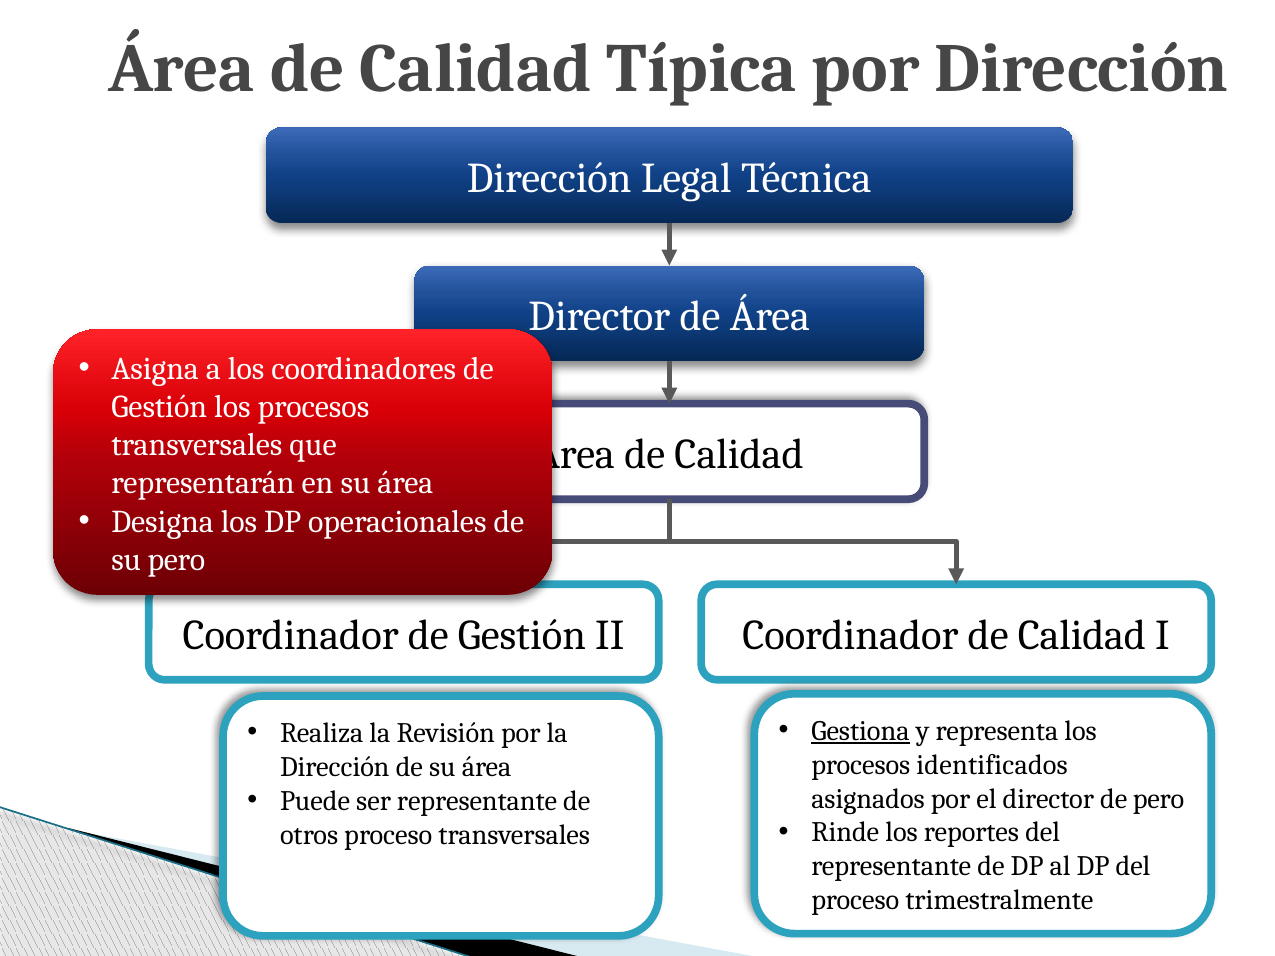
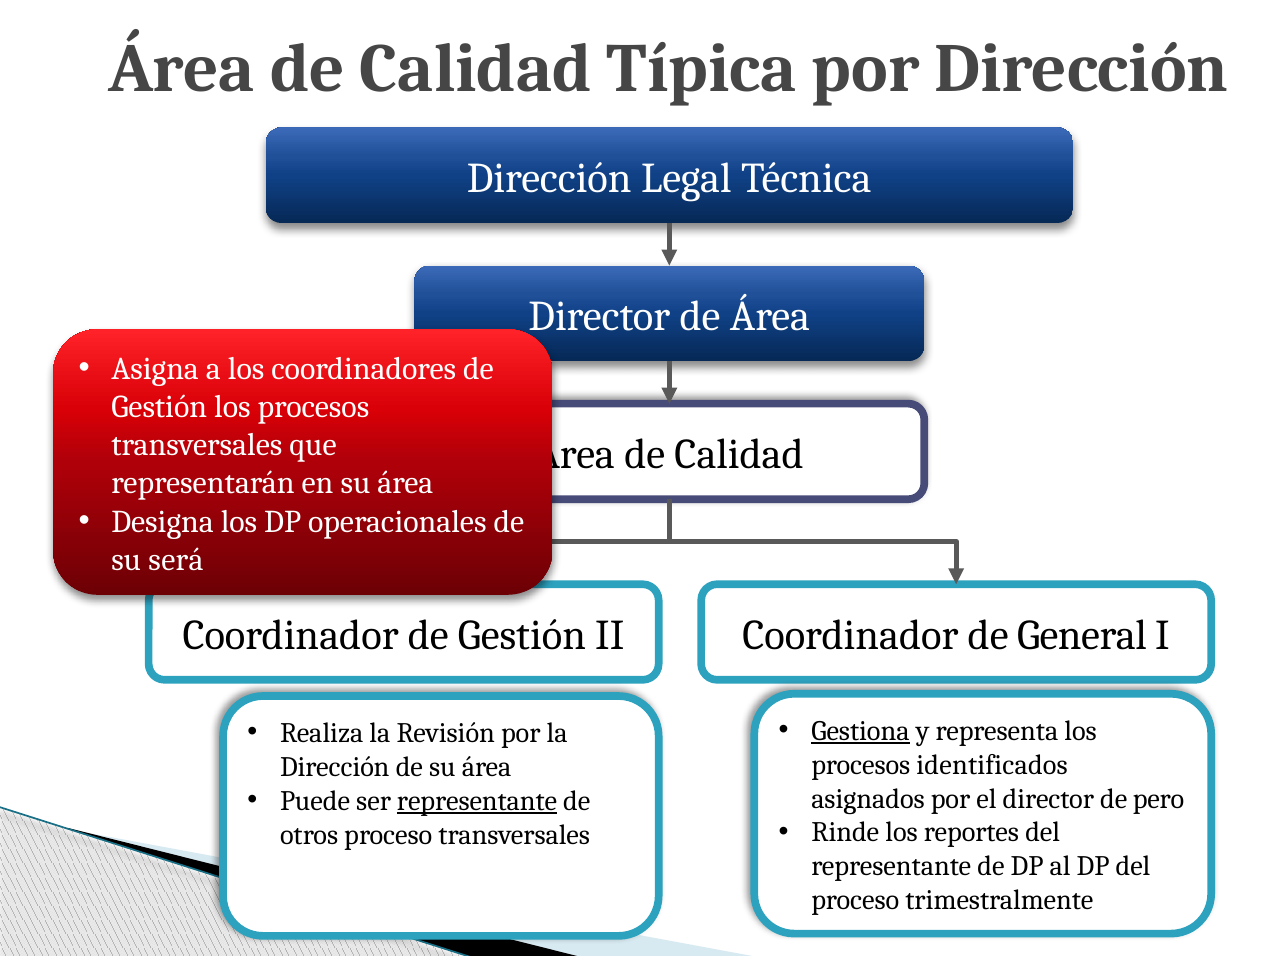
su pero: pero -> será
Coordinador de Calidad: Calidad -> General
representante at (477, 801) underline: none -> present
